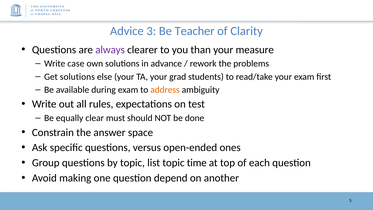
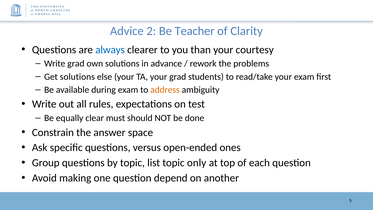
3: 3 -> 2
always colour: purple -> blue
measure: measure -> courtesy
Write case: case -> grad
time: time -> only
